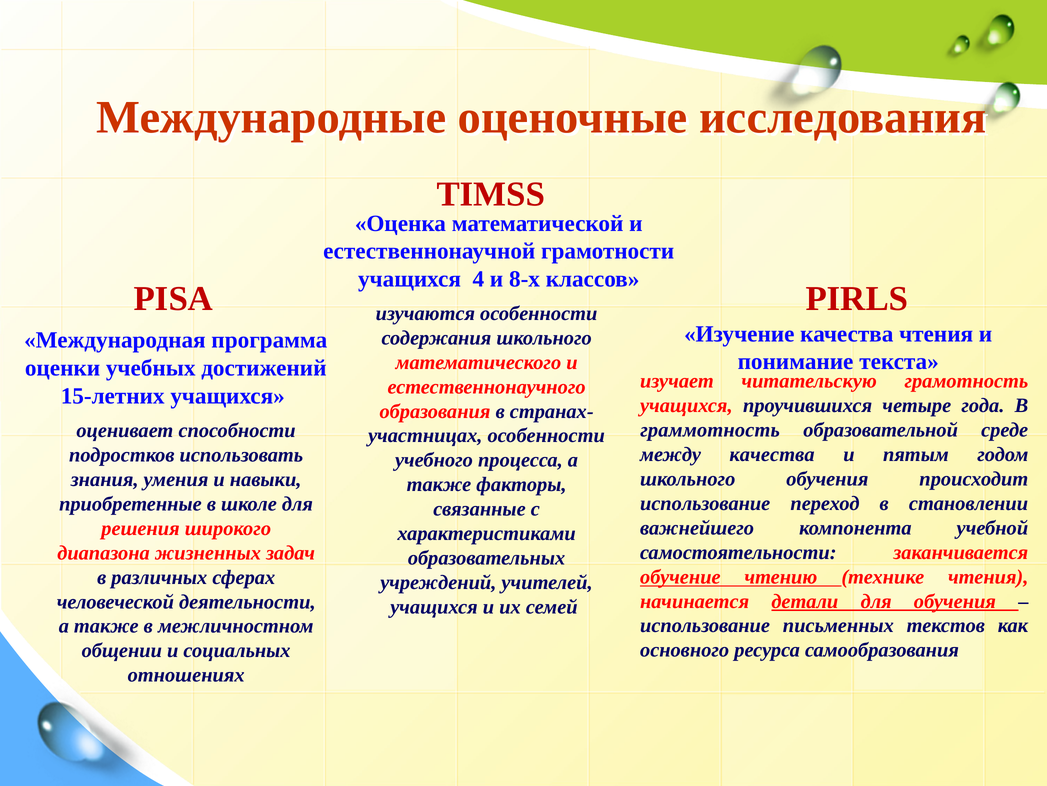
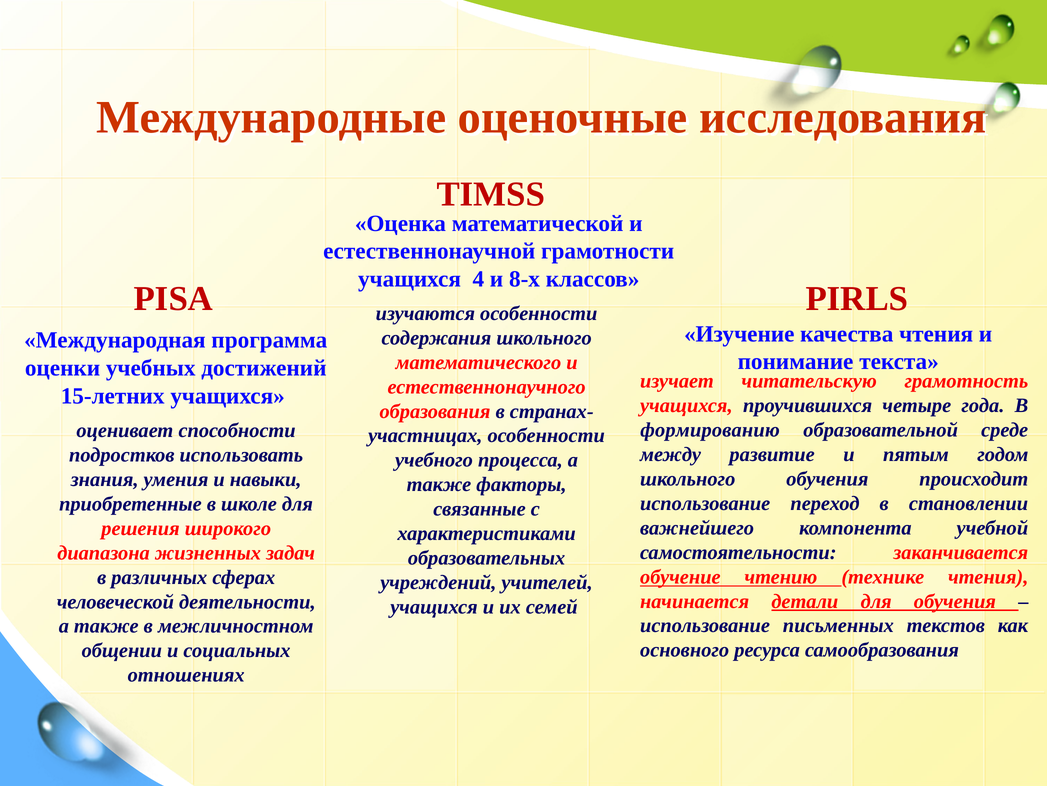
граммотность: граммотность -> формированию
между качества: качества -> развитие
